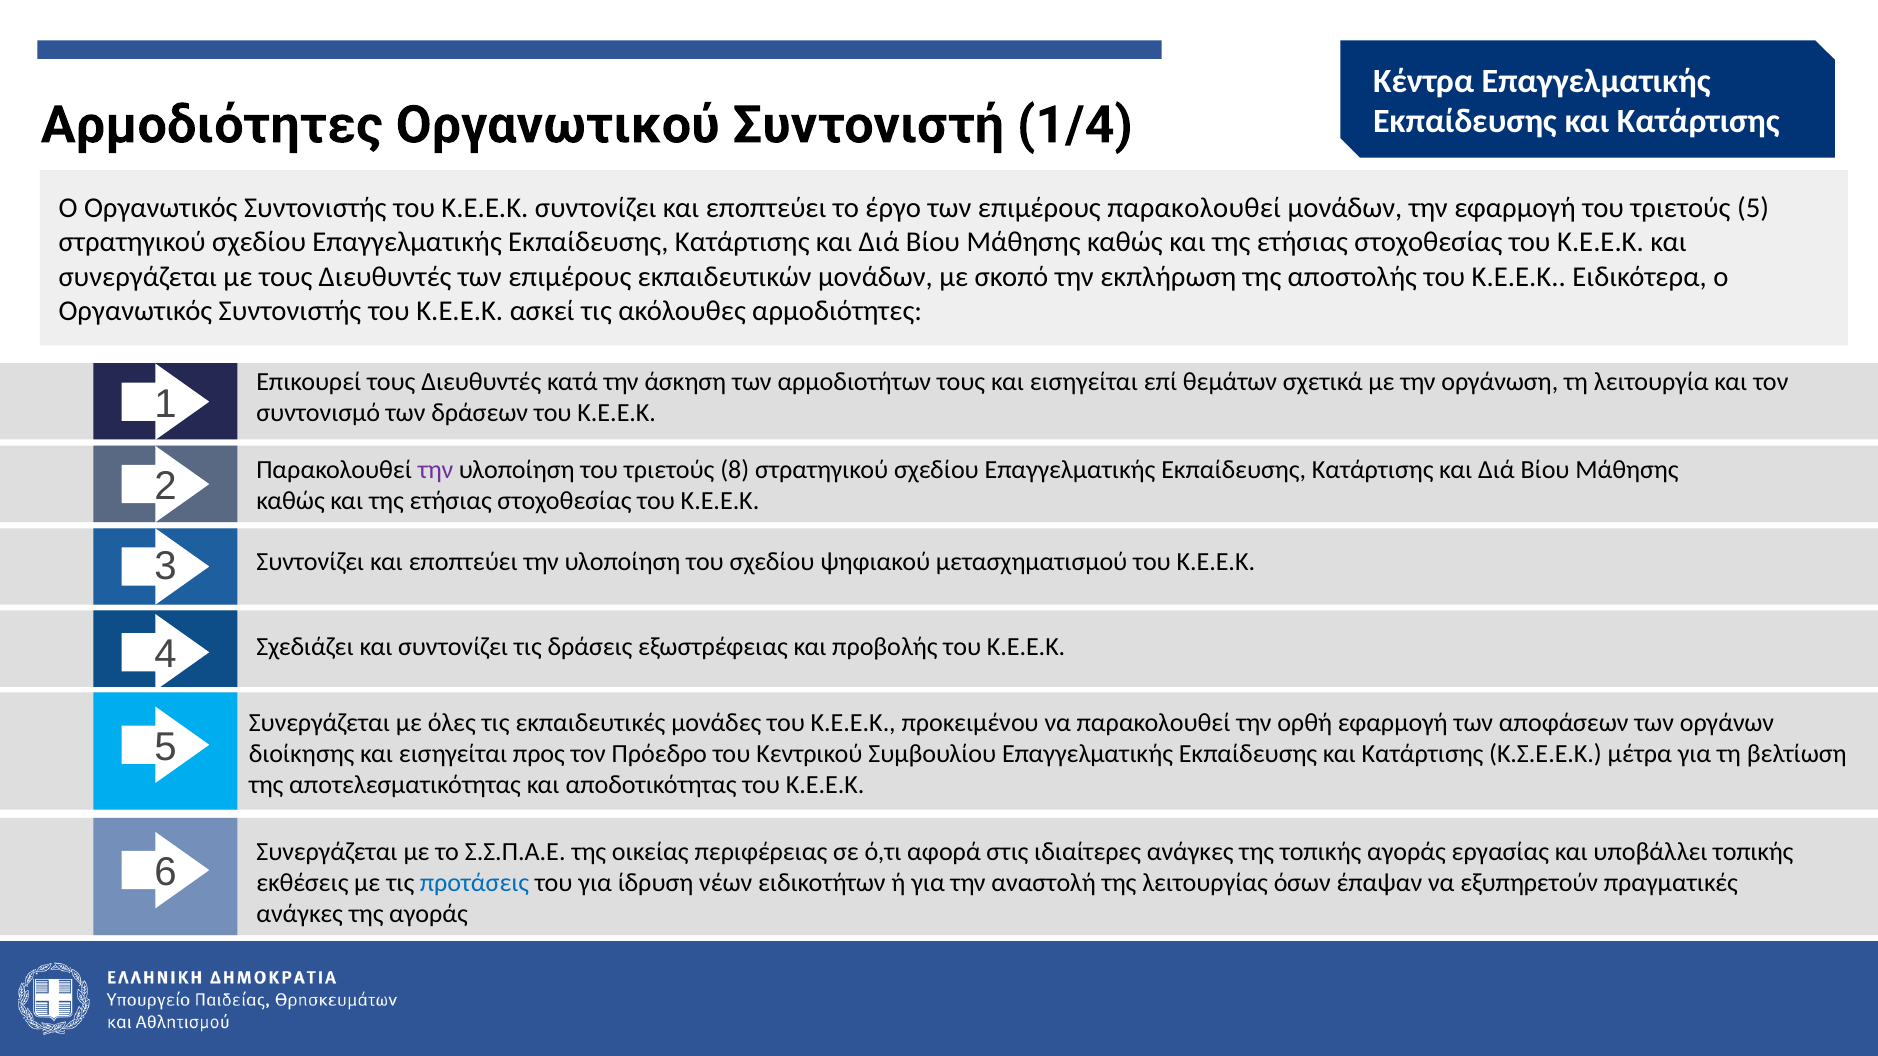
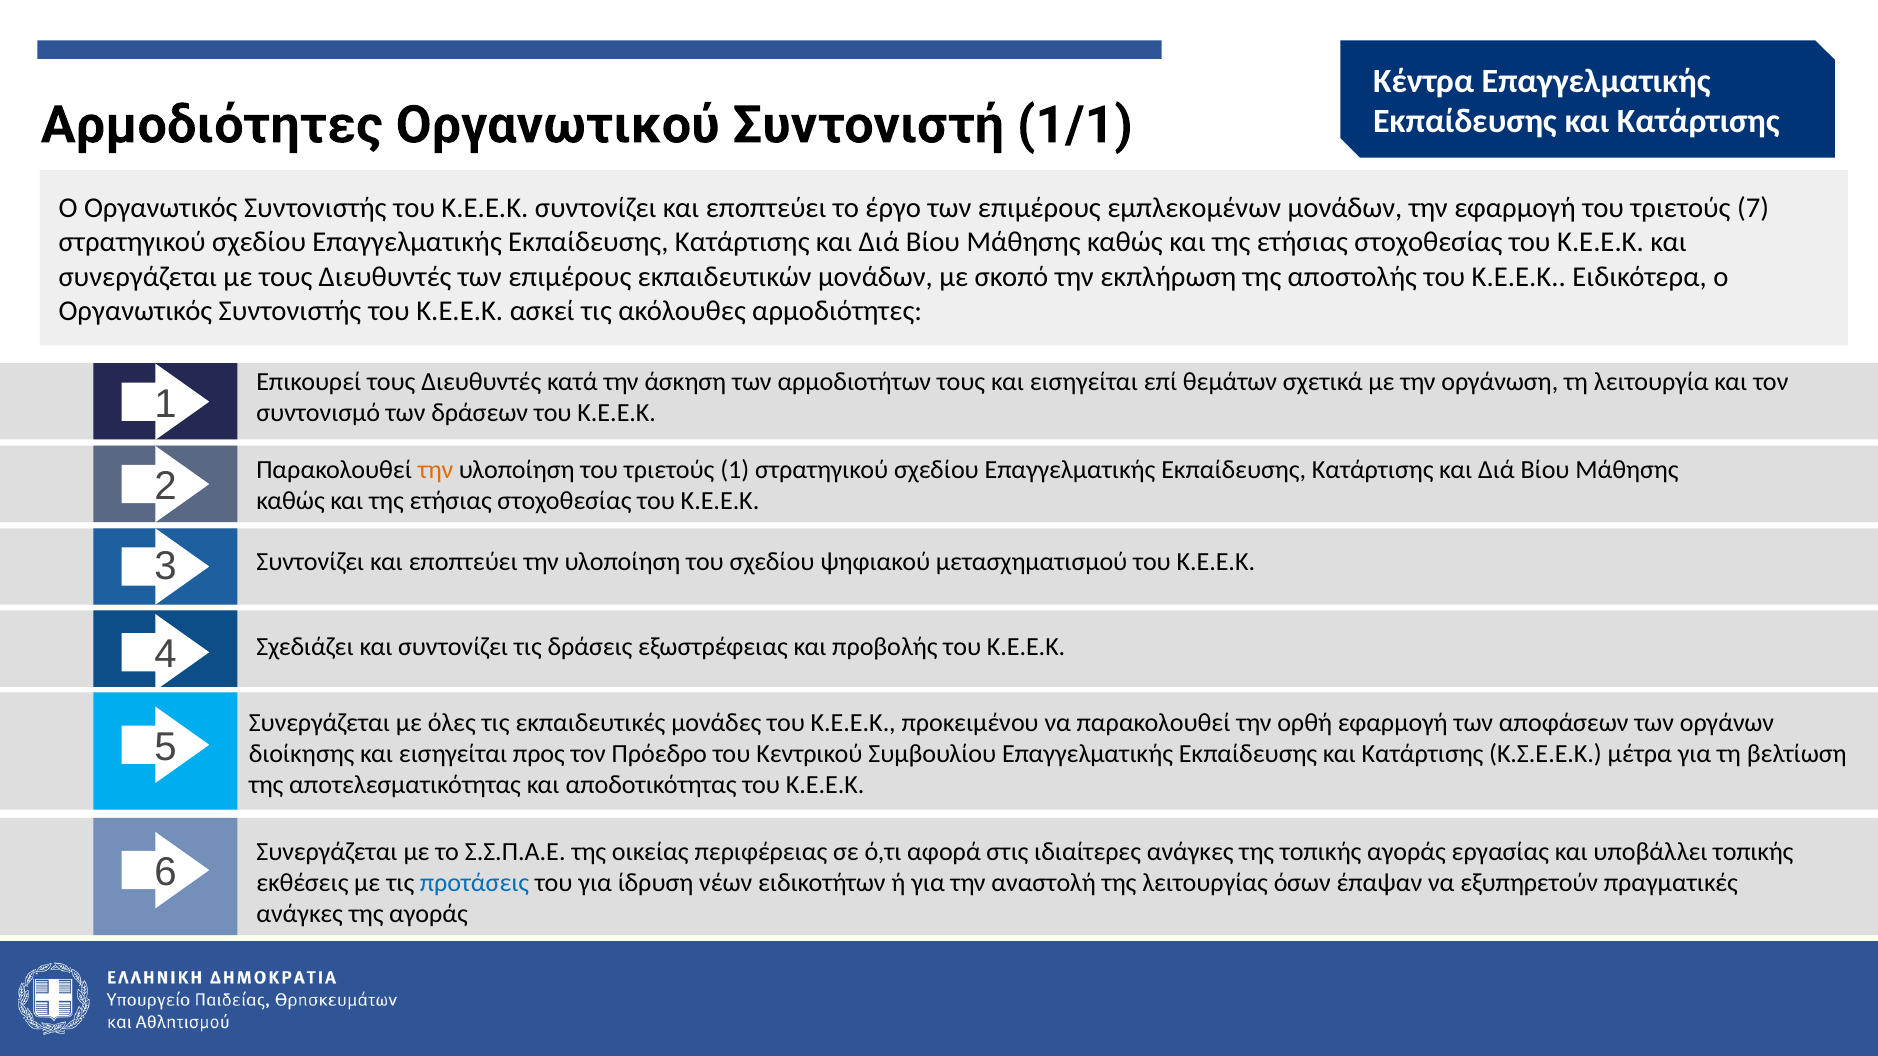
1/4: 1/4 -> 1/1
επιμέρους παρακολουθεί: παρακολουθεί -> εμπλεκομένων
τριετούς 5: 5 -> 7
την at (436, 470) colour: purple -> orange
τριετούς 8: 8 -> 1
